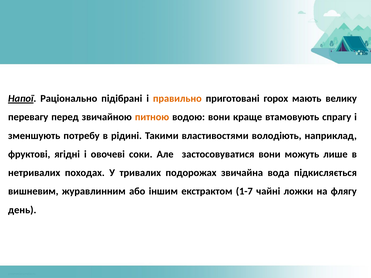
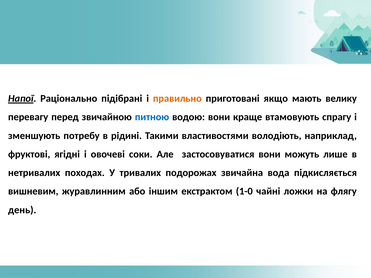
горох: горох -> якщо
питною colour: orange -> blue
1-7: 1-7 -> 1-0
